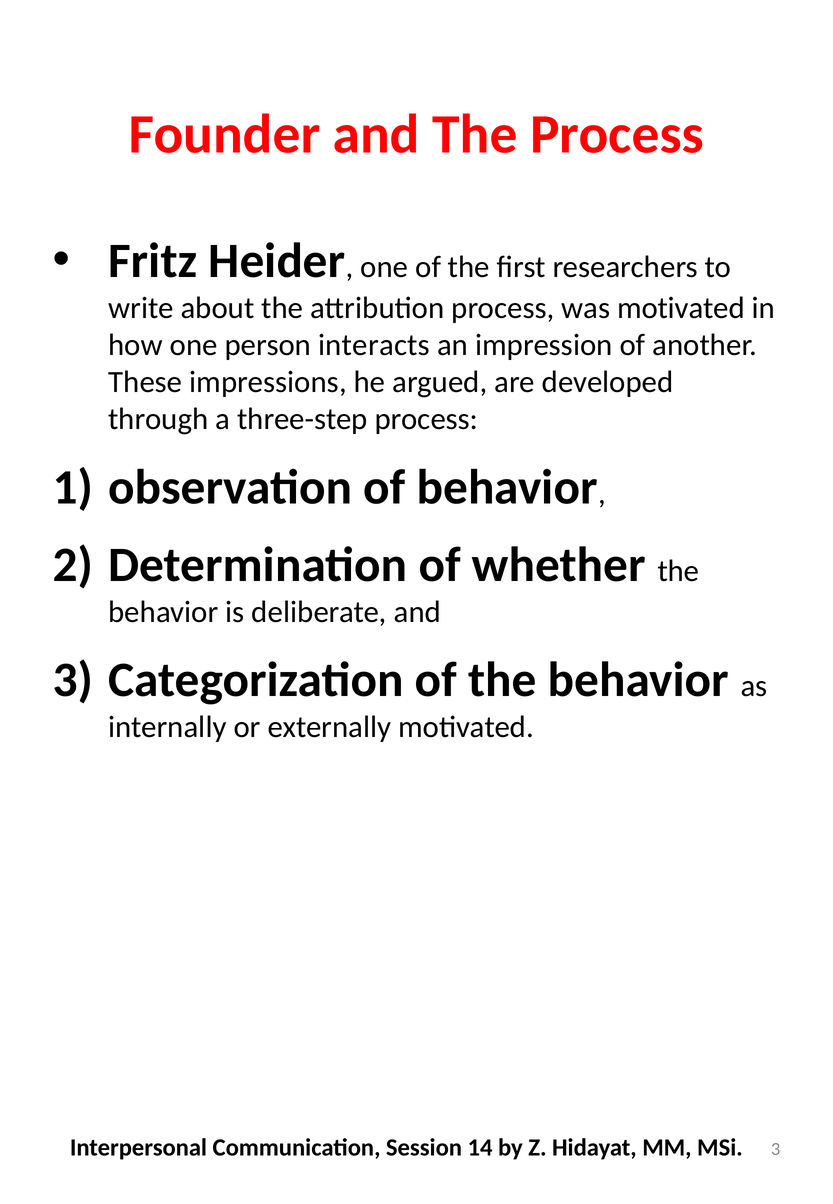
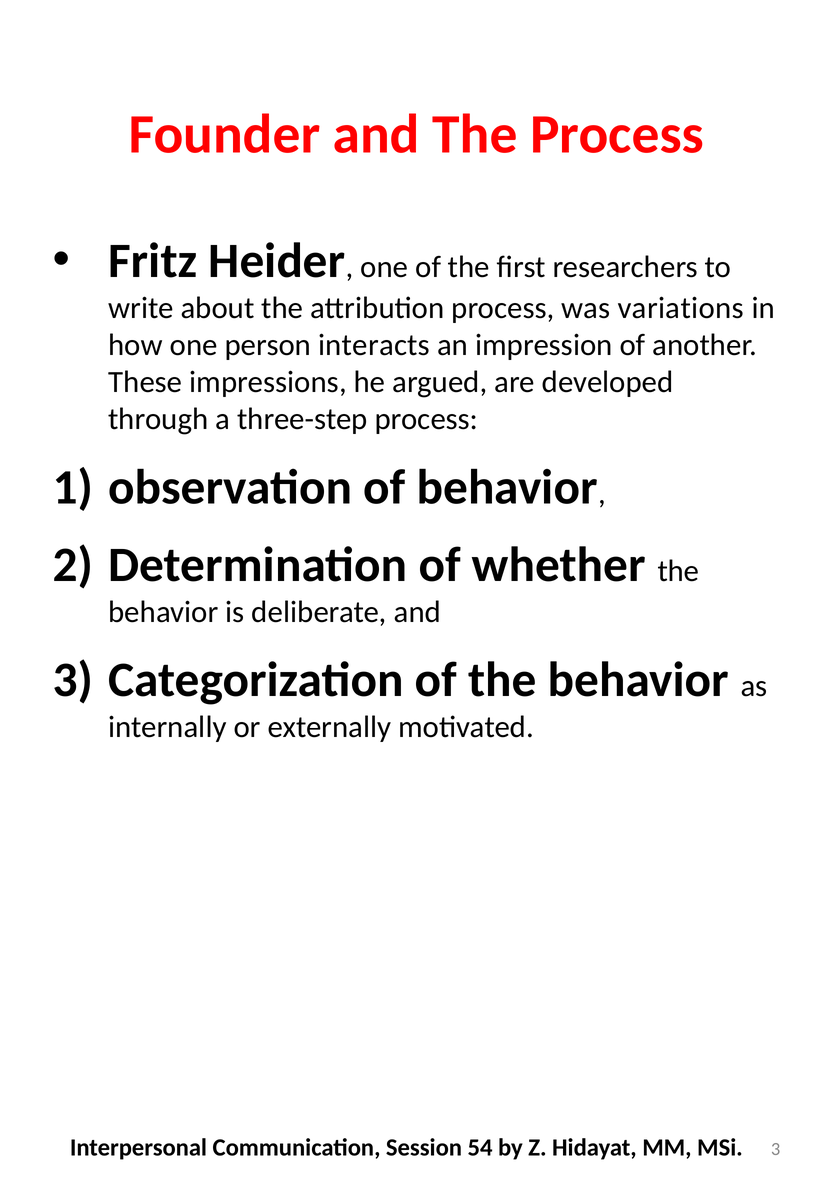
was motivated: motivated -> variations
14: 14 -> 54
